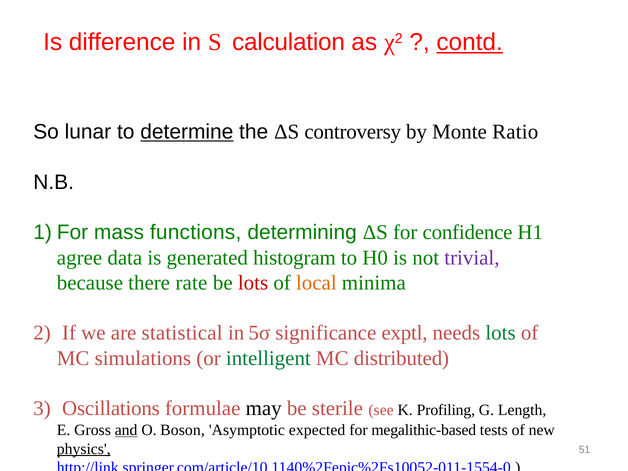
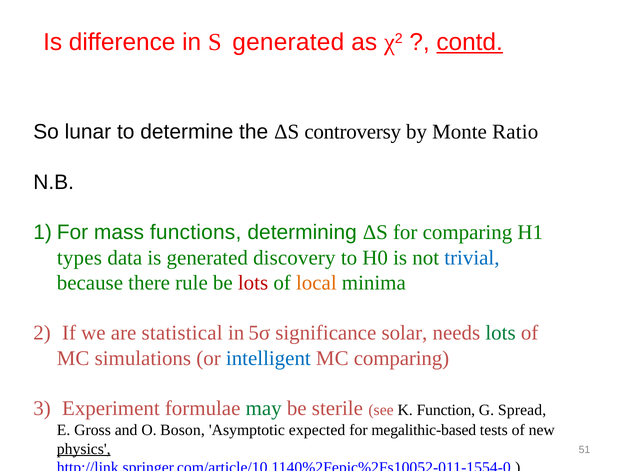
S calculation: calculation -> generated
determine underline: present -> none
for confidence: confidence -> comparing
agree: agree -> types
histogram: histogram -> discovery
trivial colour: purple -> blue
rate: rate -> rule
exptl: exptl -> solar
intelligent colour: green -> blue
MC distributed: distributed -> comparing
Oscillations: Oscillations -> Experiment
may colour: black -> green
Profiling: Profiling -> Function
Length: Length -> Spread
and underline: present -> none
